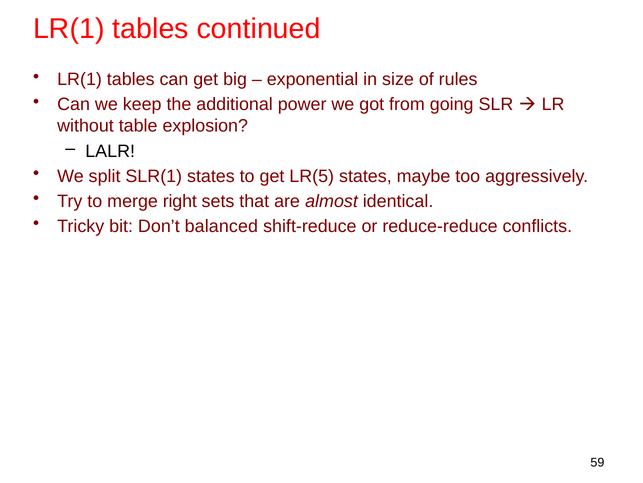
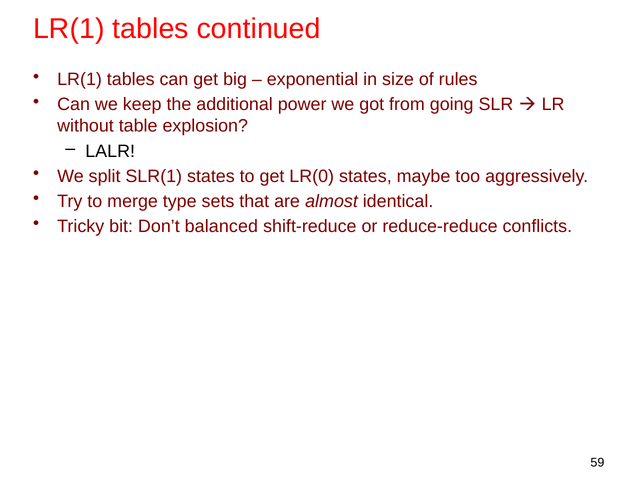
LR(5: LR(5 -> LR(0
right: right -> type
